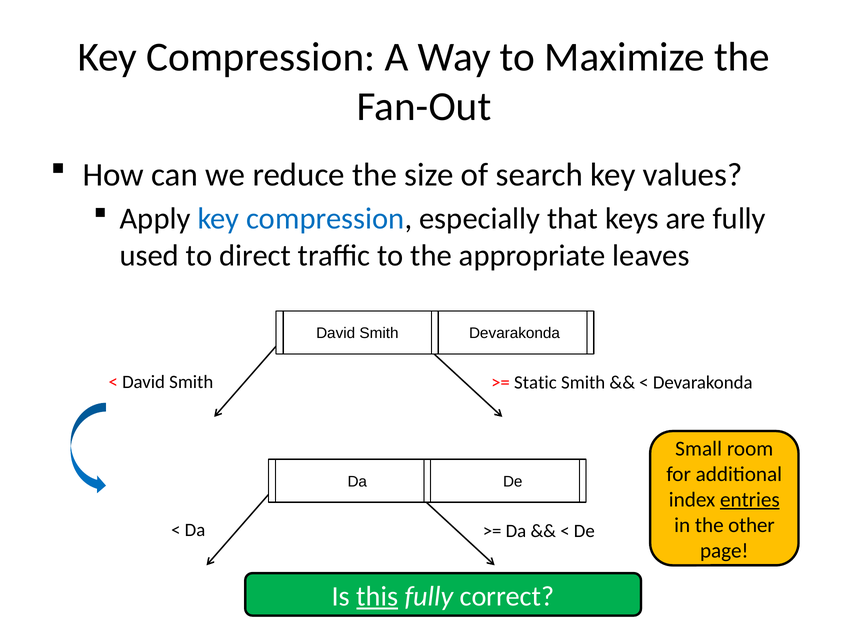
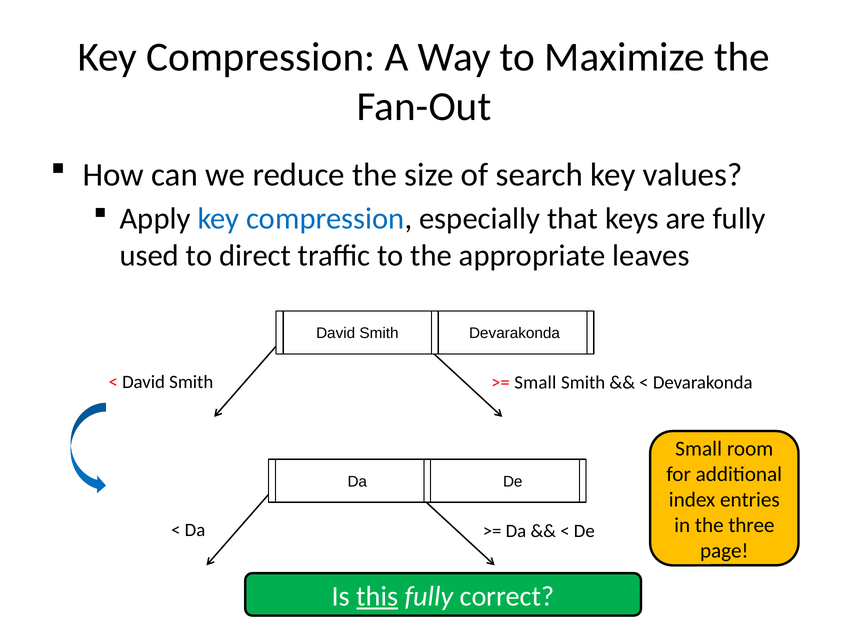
Static at (535, 383): Static -> Small
entries underline: present -> none
other: other -> three
